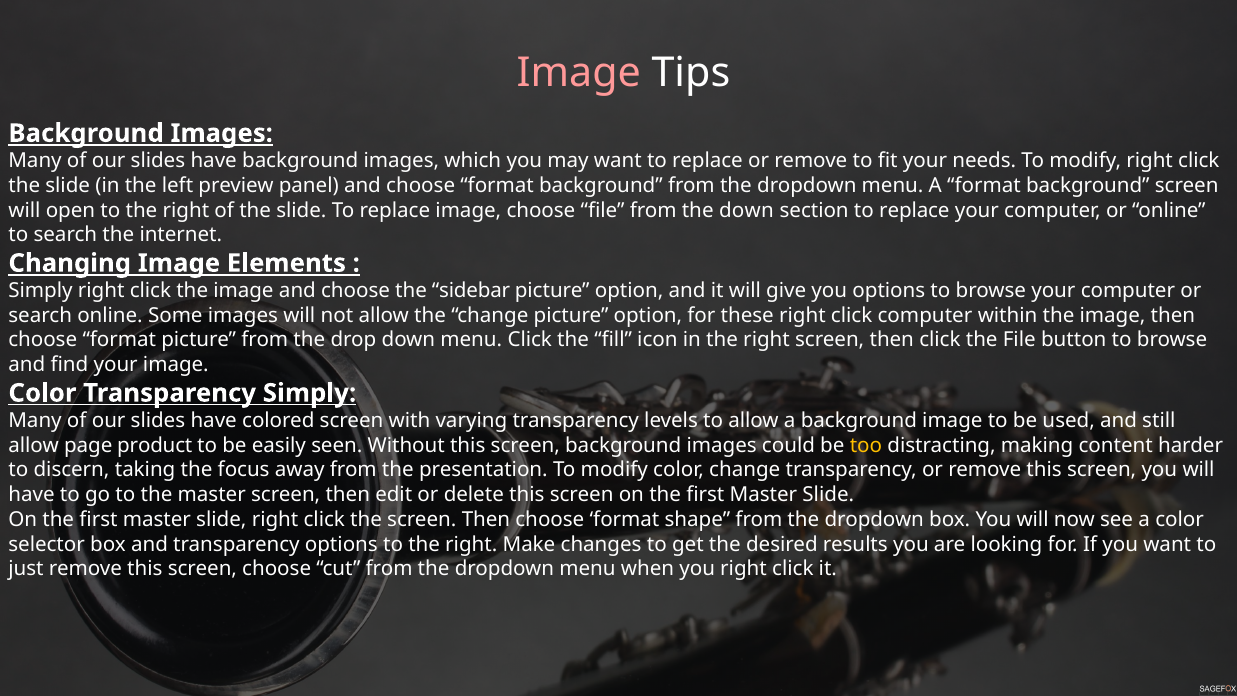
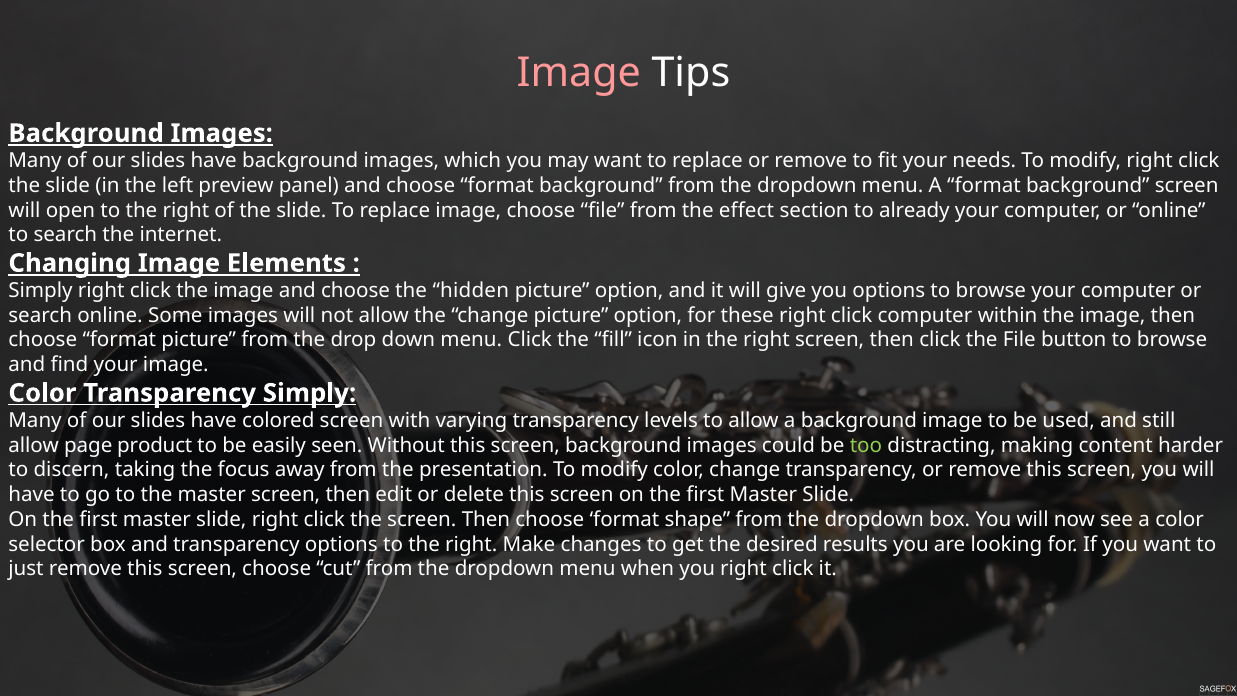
the down: down -> effect
section to replace: replace -> already
sidebar: sidebar -> hidden
too colour: yellow -> light green
